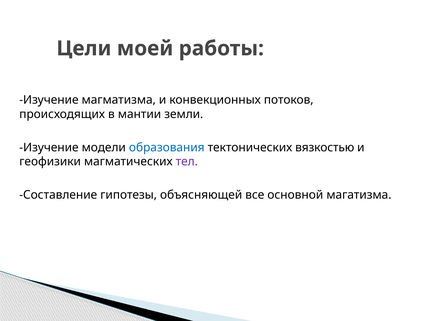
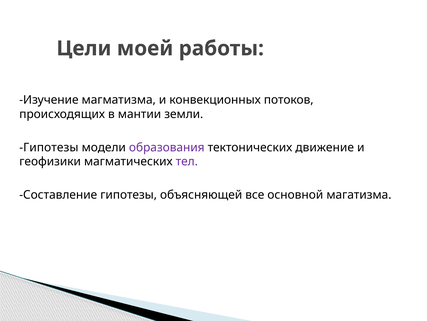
Изучение at (49, 147): Изучение -> Гипотезы
образования colour: blue -> purple
вязкостью: вязкостью -> движение
